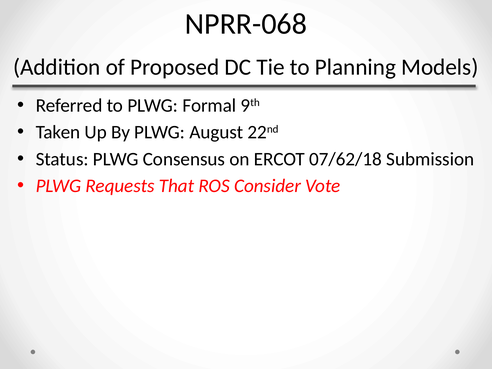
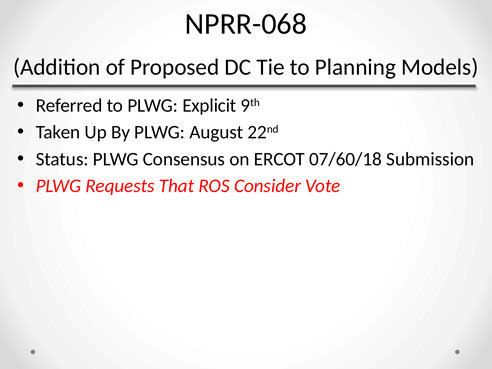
Formal: Formal -> Explicit
07/62/18: 07/62/18 -> 07/60/18
